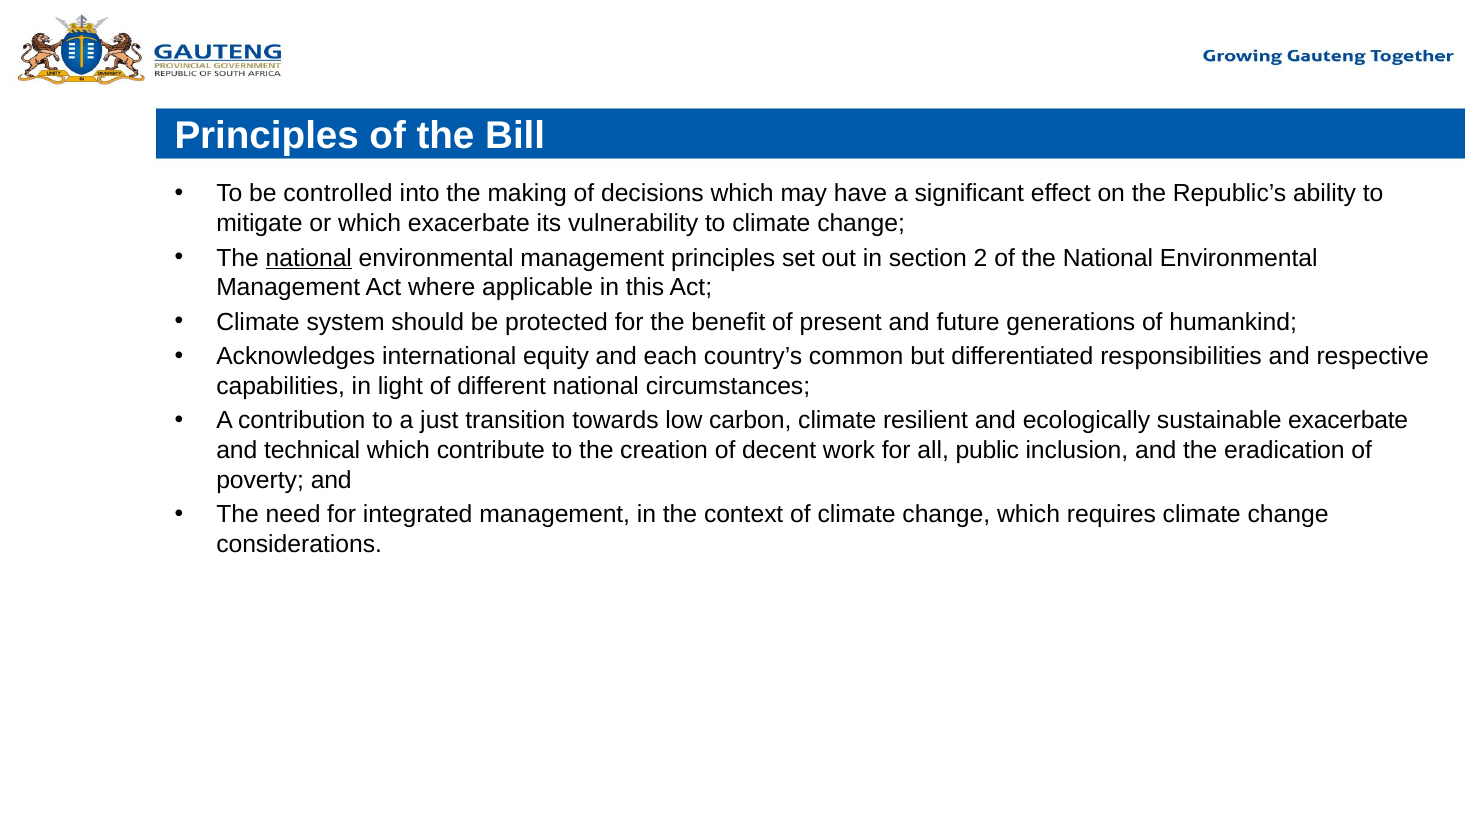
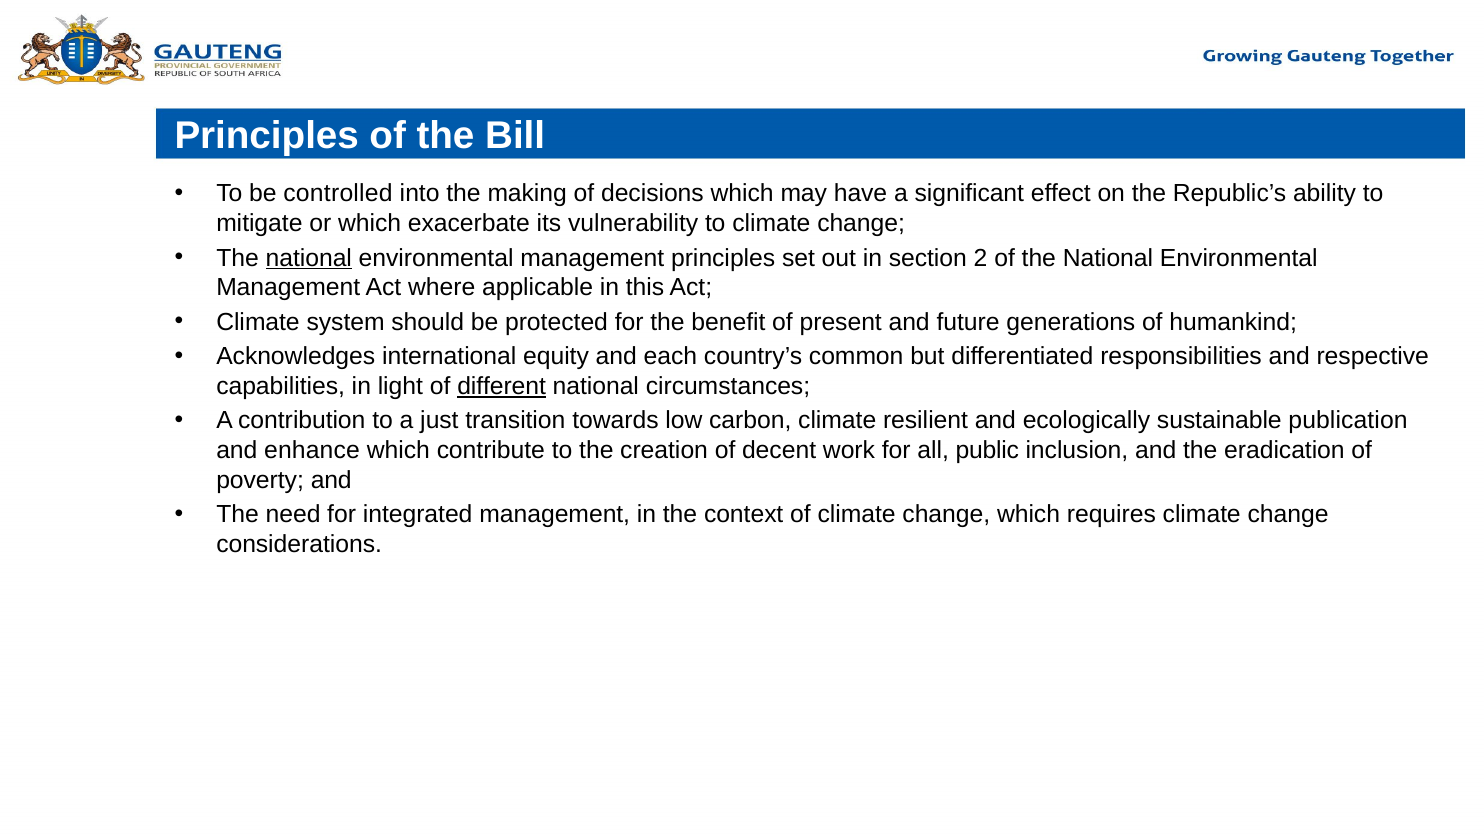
different underline: none -> present
sustainable exacerbate: exacerbate -> publication
technical: technical -> enhance
